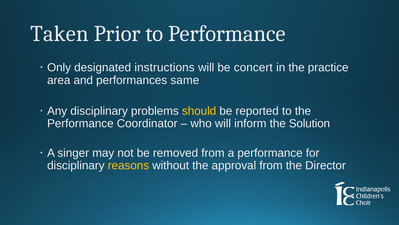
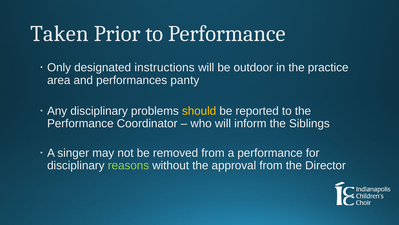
concert: concert -> outdoor
same: same -> panty
Solution: Solution -> Siblings
reasons colour: yellow -> light green
